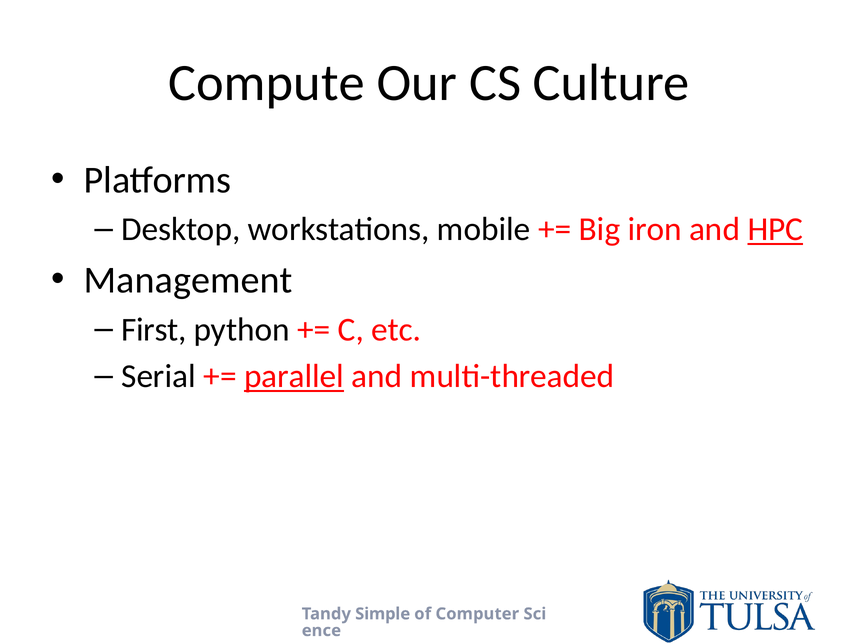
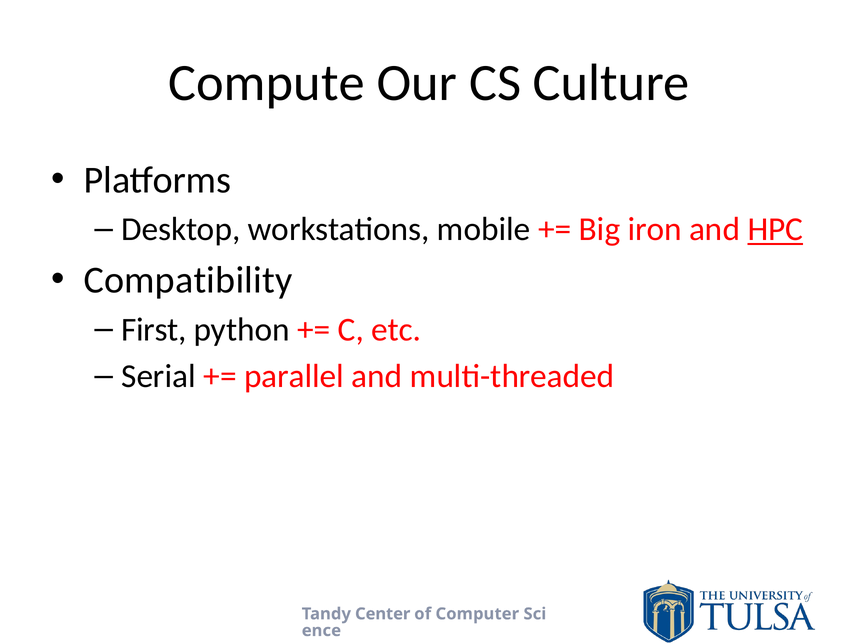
Management: Management -> Compatibility
parallel underline: present -> none
Simple: Simple -> Center
